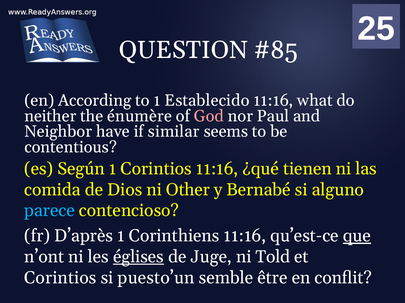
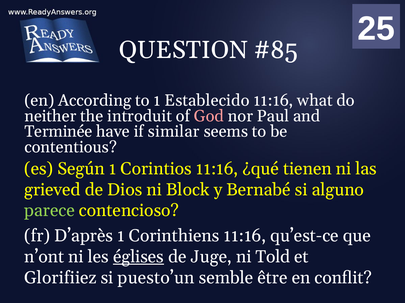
énumère: énumère -> introduit
Neighbor: Neighbor -> Terminée
comida: comida -> grieved
Other: Other -> Block
parece colour: light blue -> light green
que underline: present -> none
Corintios at (60, 278): Corintios -> Glorifiiez
